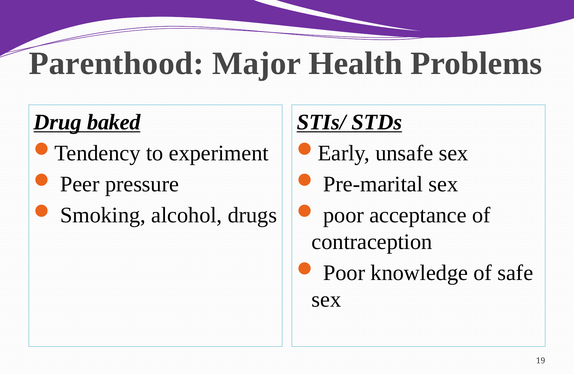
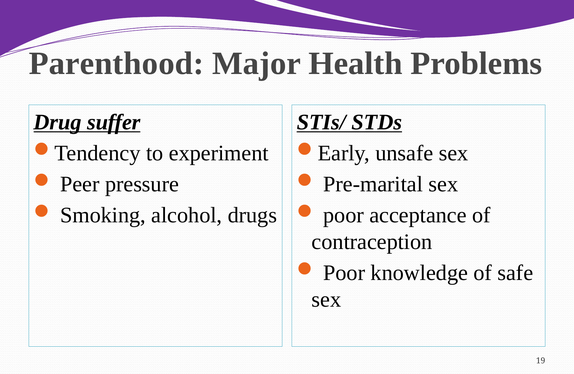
baked: baked -> suffer
